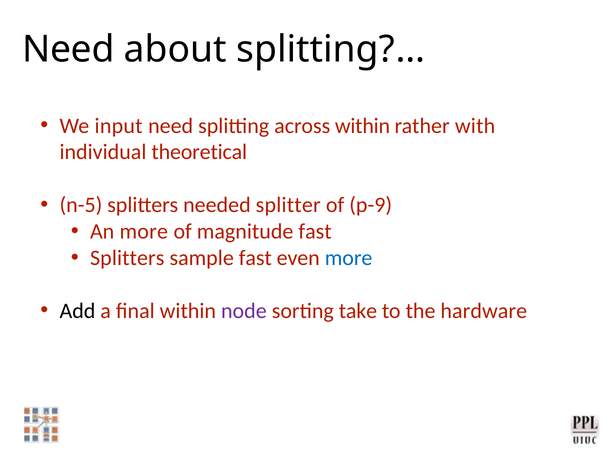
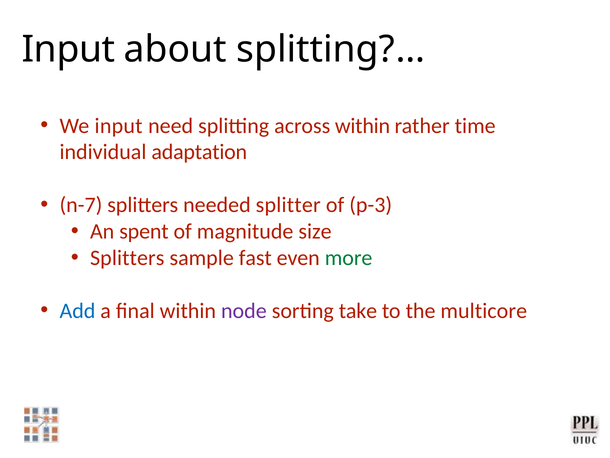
Need at (68, 49): Need -> Input
with: with -> time
theoretical: theoretical -> adaptation
n-5: n-5 -> n-7
p-9: p-9 -> p-3
An more: more -> spent
magnitude fast: fast -> size
more at (349, 258) colour: blue -> green
Add colour: black -> blue
hardware: hardware -> multicore
